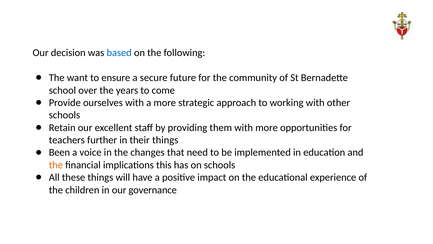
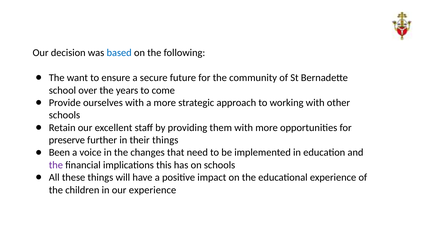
teachers: teachers -> preserve
the at (56, 165) colour: orange -> purple
our governance: governance -> experience
